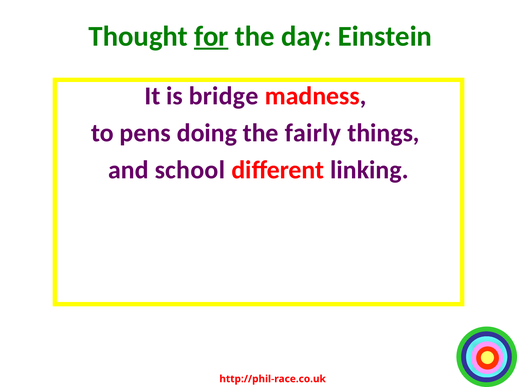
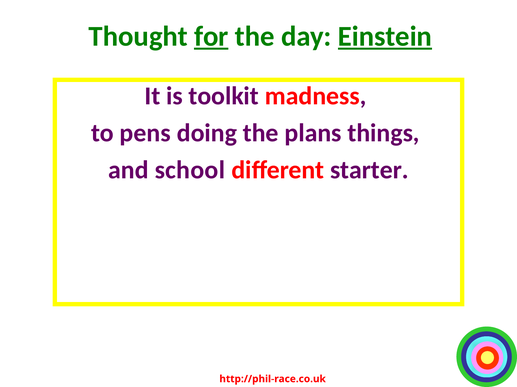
Einstein underline: none -> present
bridge: bridge -> toolkit
fairly: fairly -> plans
linking: linking -> starter
